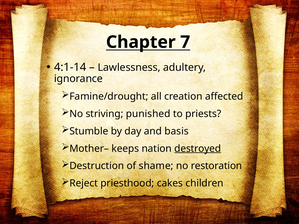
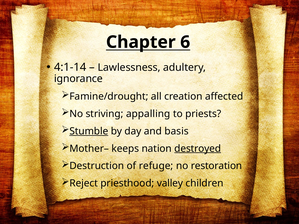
7: 7 -> 6
punished: punished -> appalling
Stumble underline: none -> present
shame: shame -> refuge
cakes: cakes -> valley
